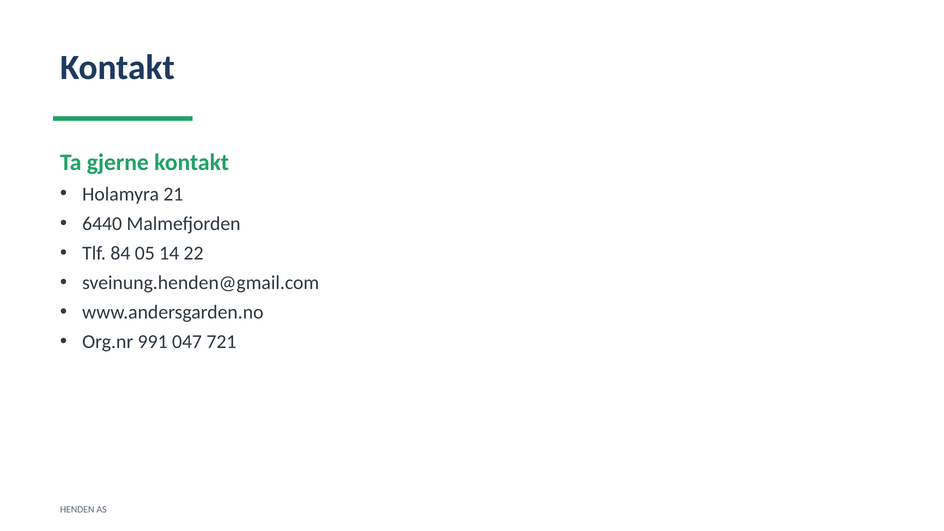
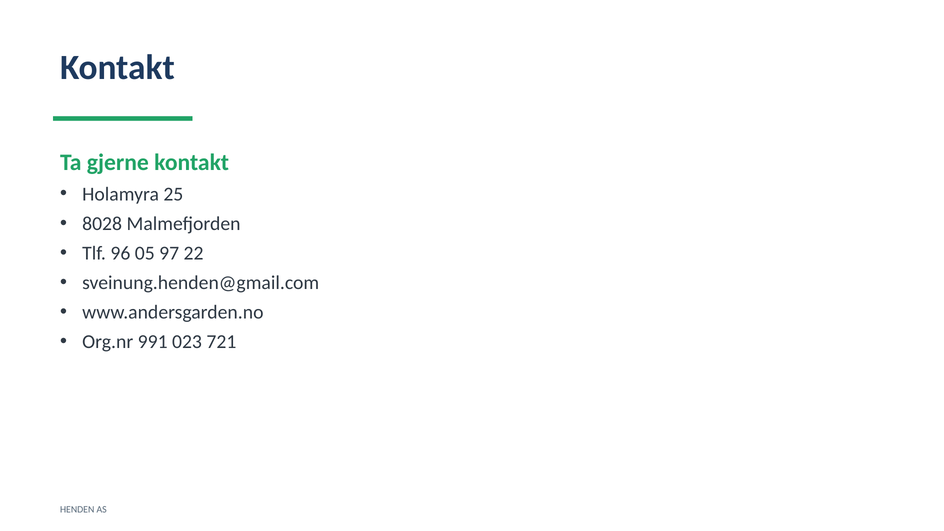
21: 21 -> 25
6440: 6440 -> 8028
84: 84 -> 96
14: 14 -> 97
047: 047 -> 023
